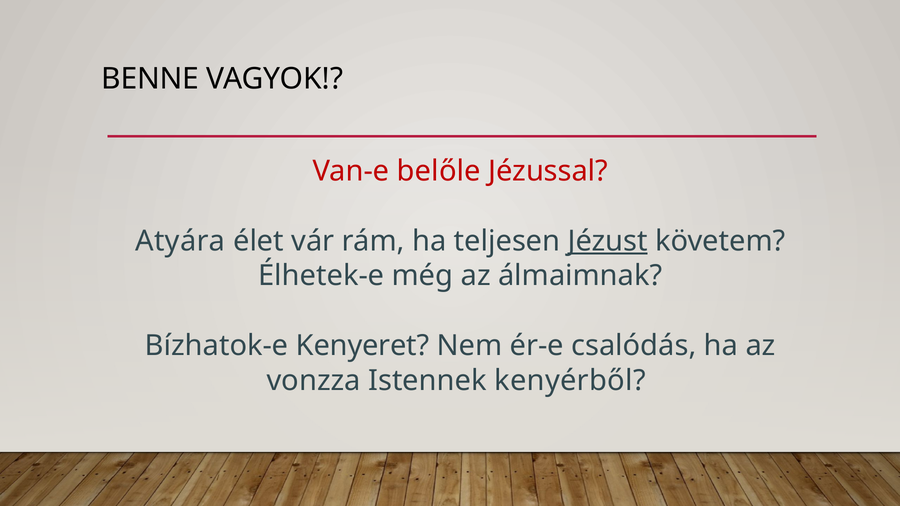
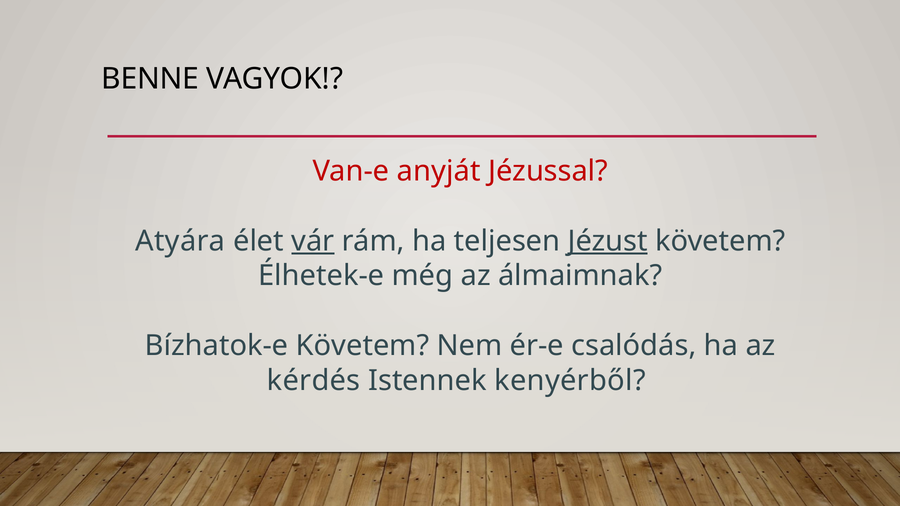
belőle: belőle -> anyját
vár underline: none -> present
Bízhatok-e Kenyeret: Kenyeret -> Követem
vonzza: vonzza -> kérdés
